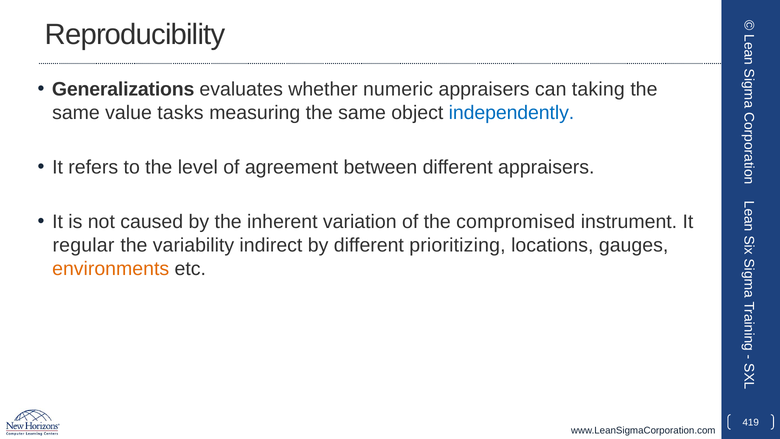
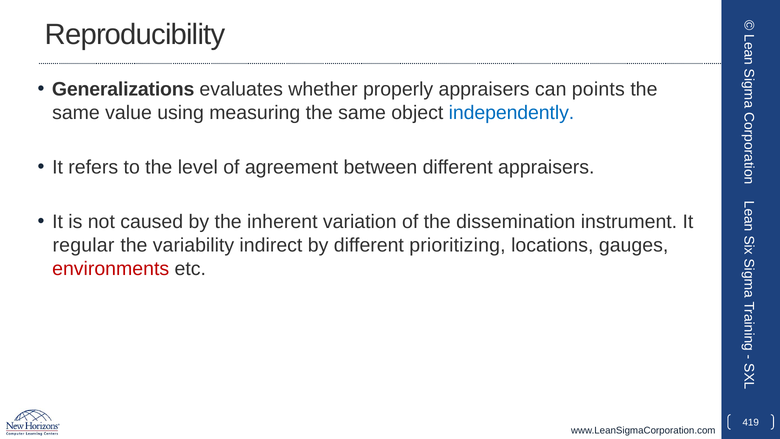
numeric: numeric -> properly
taking: taking -> points
tasks: tasks -> using
compromised: compromised -> dissemination
environments colour: orange -> red
